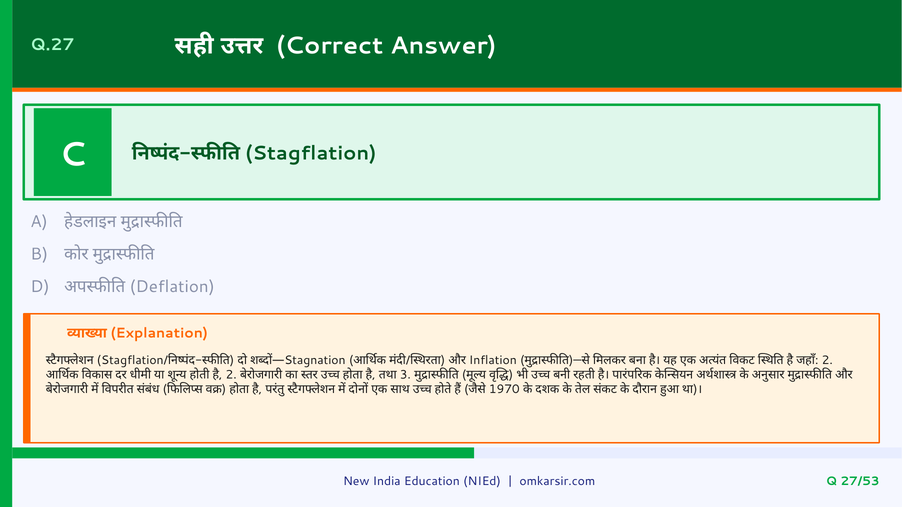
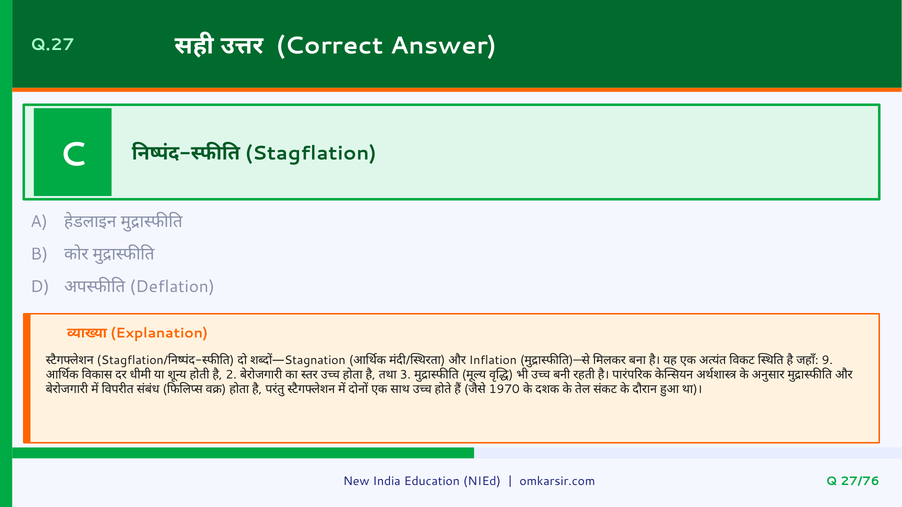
2 at (827, 361): 2 -> 9
27/53: 27/53 -> 27/76
